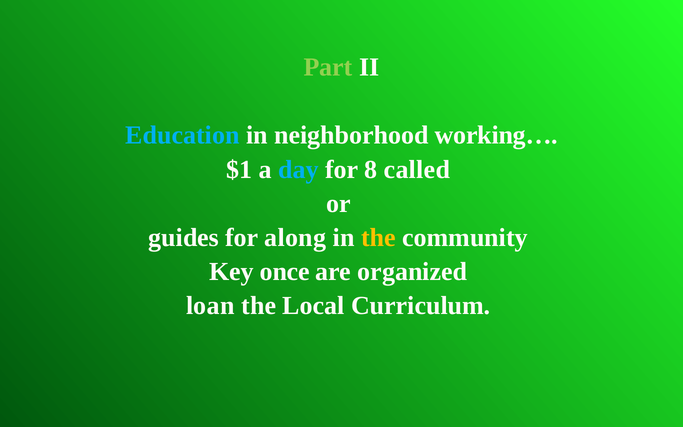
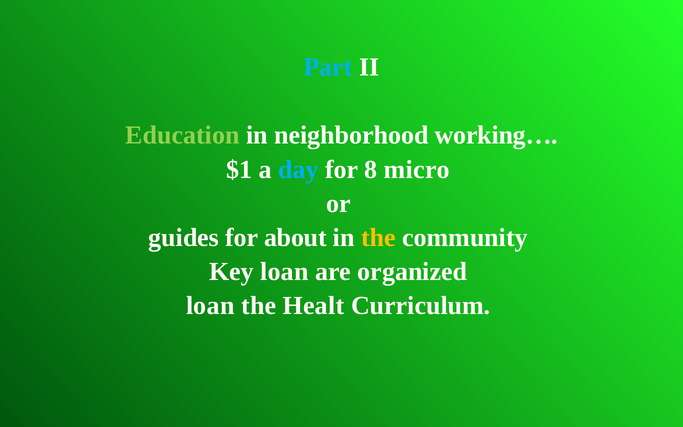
Part colour: light green -> light blue
Education colour: light blue -> light green
called: called -> micro
along: along -> about
Key once: once -> loan
Local: Local -> Healt
